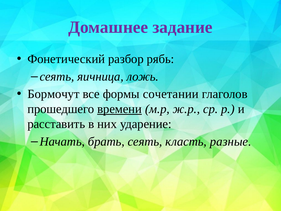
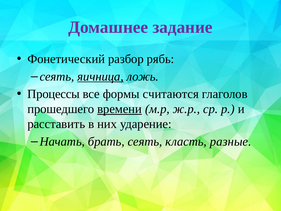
яичница underline: none -> present
Бормочут: Бормочут -> Процессы
сочетании: сочетании -> считаются
